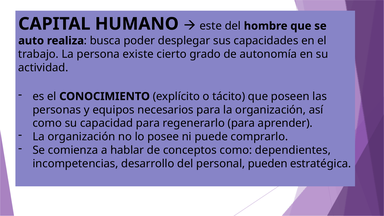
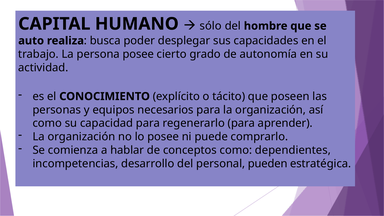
este: este -> sólo
persona existe: existe -> posee
